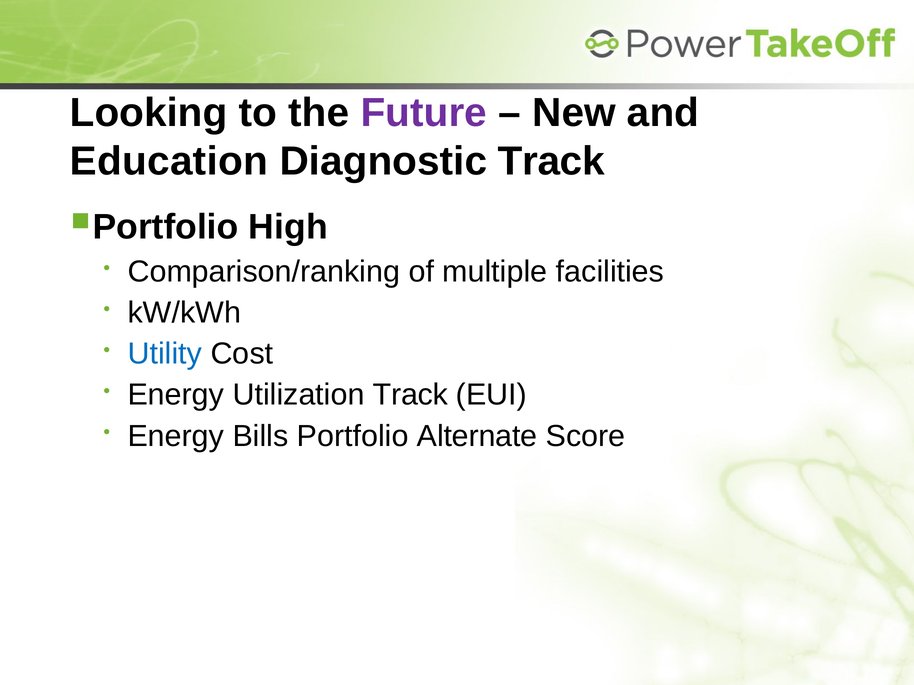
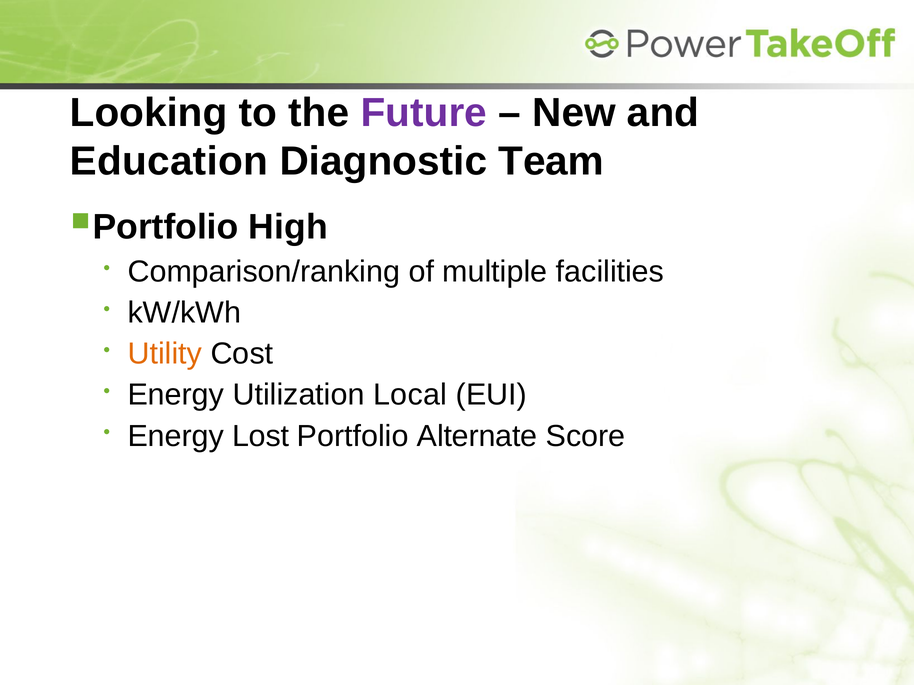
Diagnostic Track: Track -> Team
Utility colour: blue -> orange
Utilization Track: Track -> Local
Bills: Bills -> Lost
